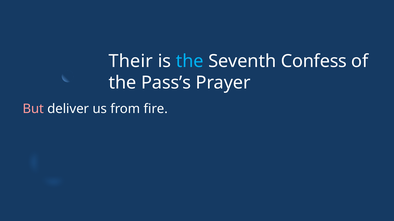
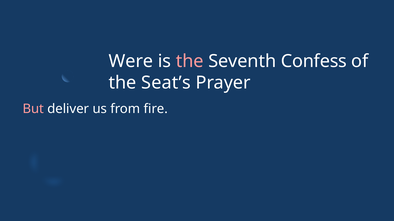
Their: Their -> Were
the at (190, 61) colour: light blue -> pink
Pass’s: Pass’s -> Seat’s
